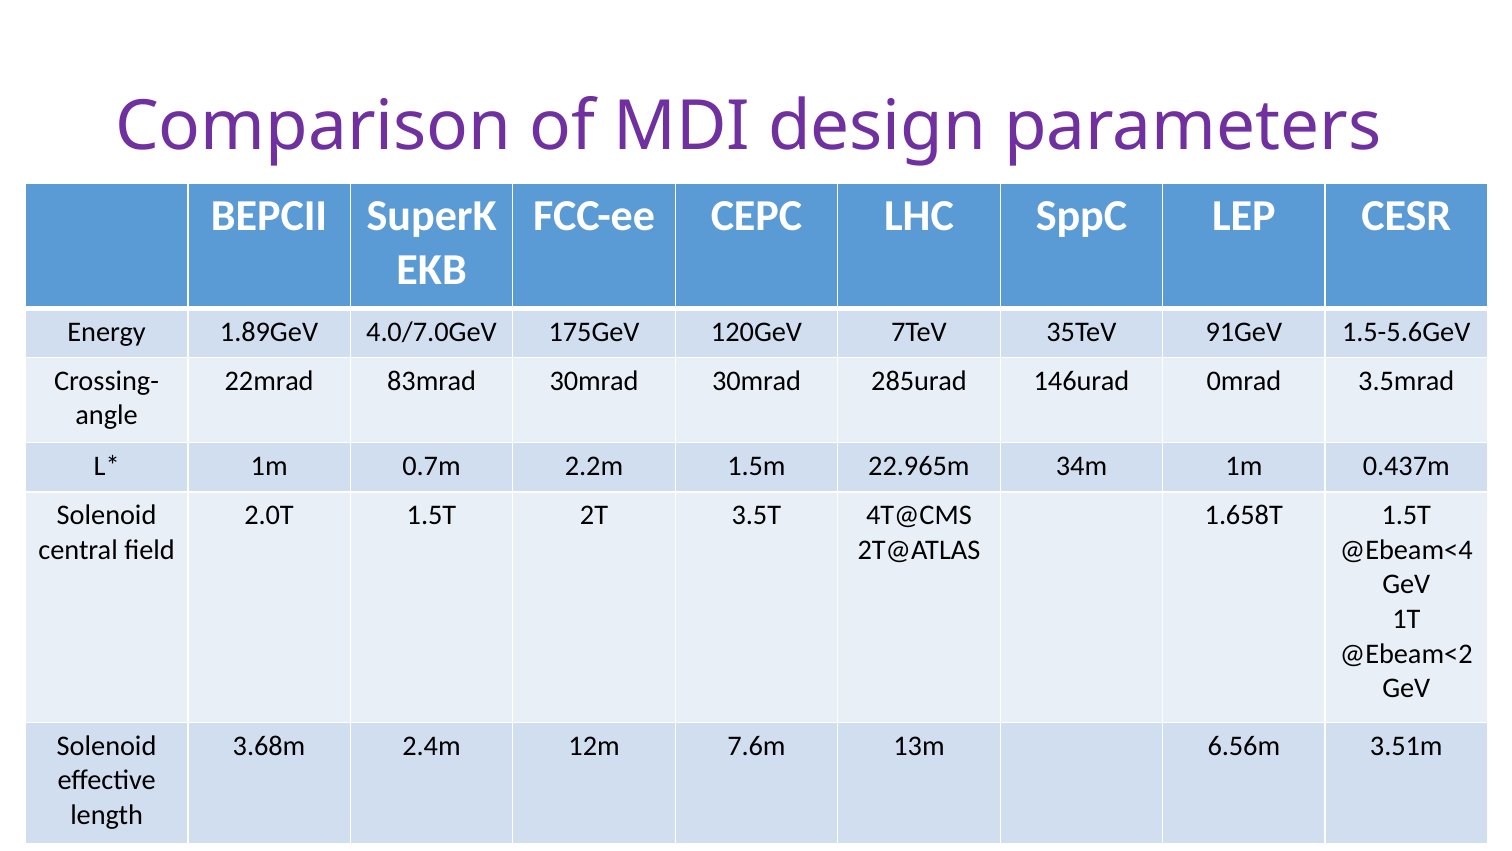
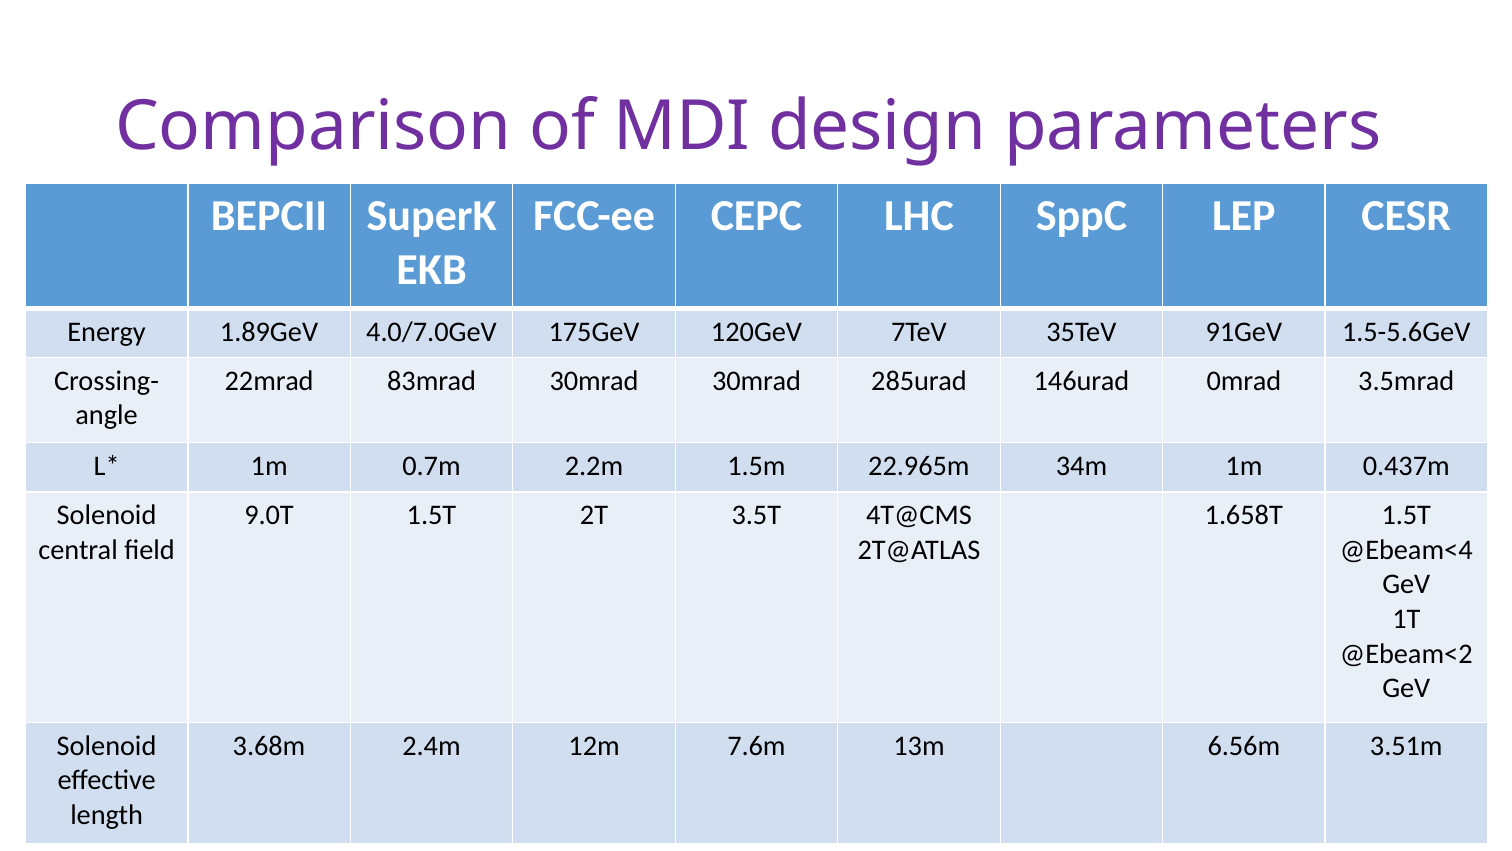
2.0T: 2.0T -> 9.0T
